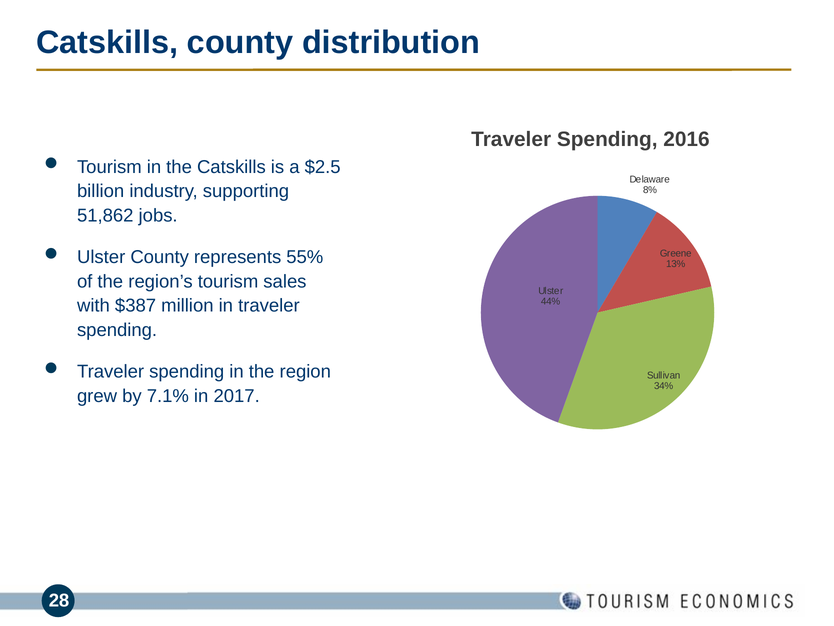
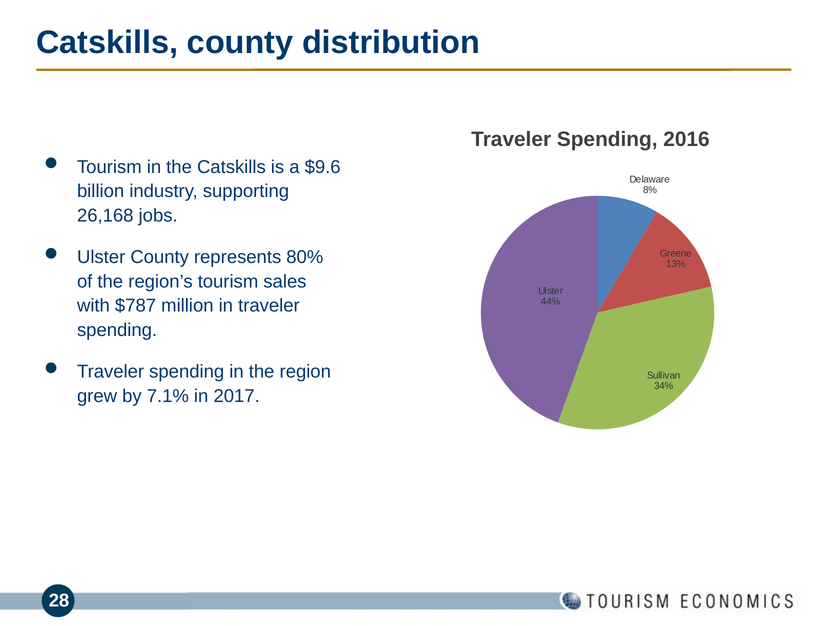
$2.5: $2.5 -> $9.6
51,862: 51,862 -> 26,168
55%: 55% -> 80%
$387: $387 -> $787
